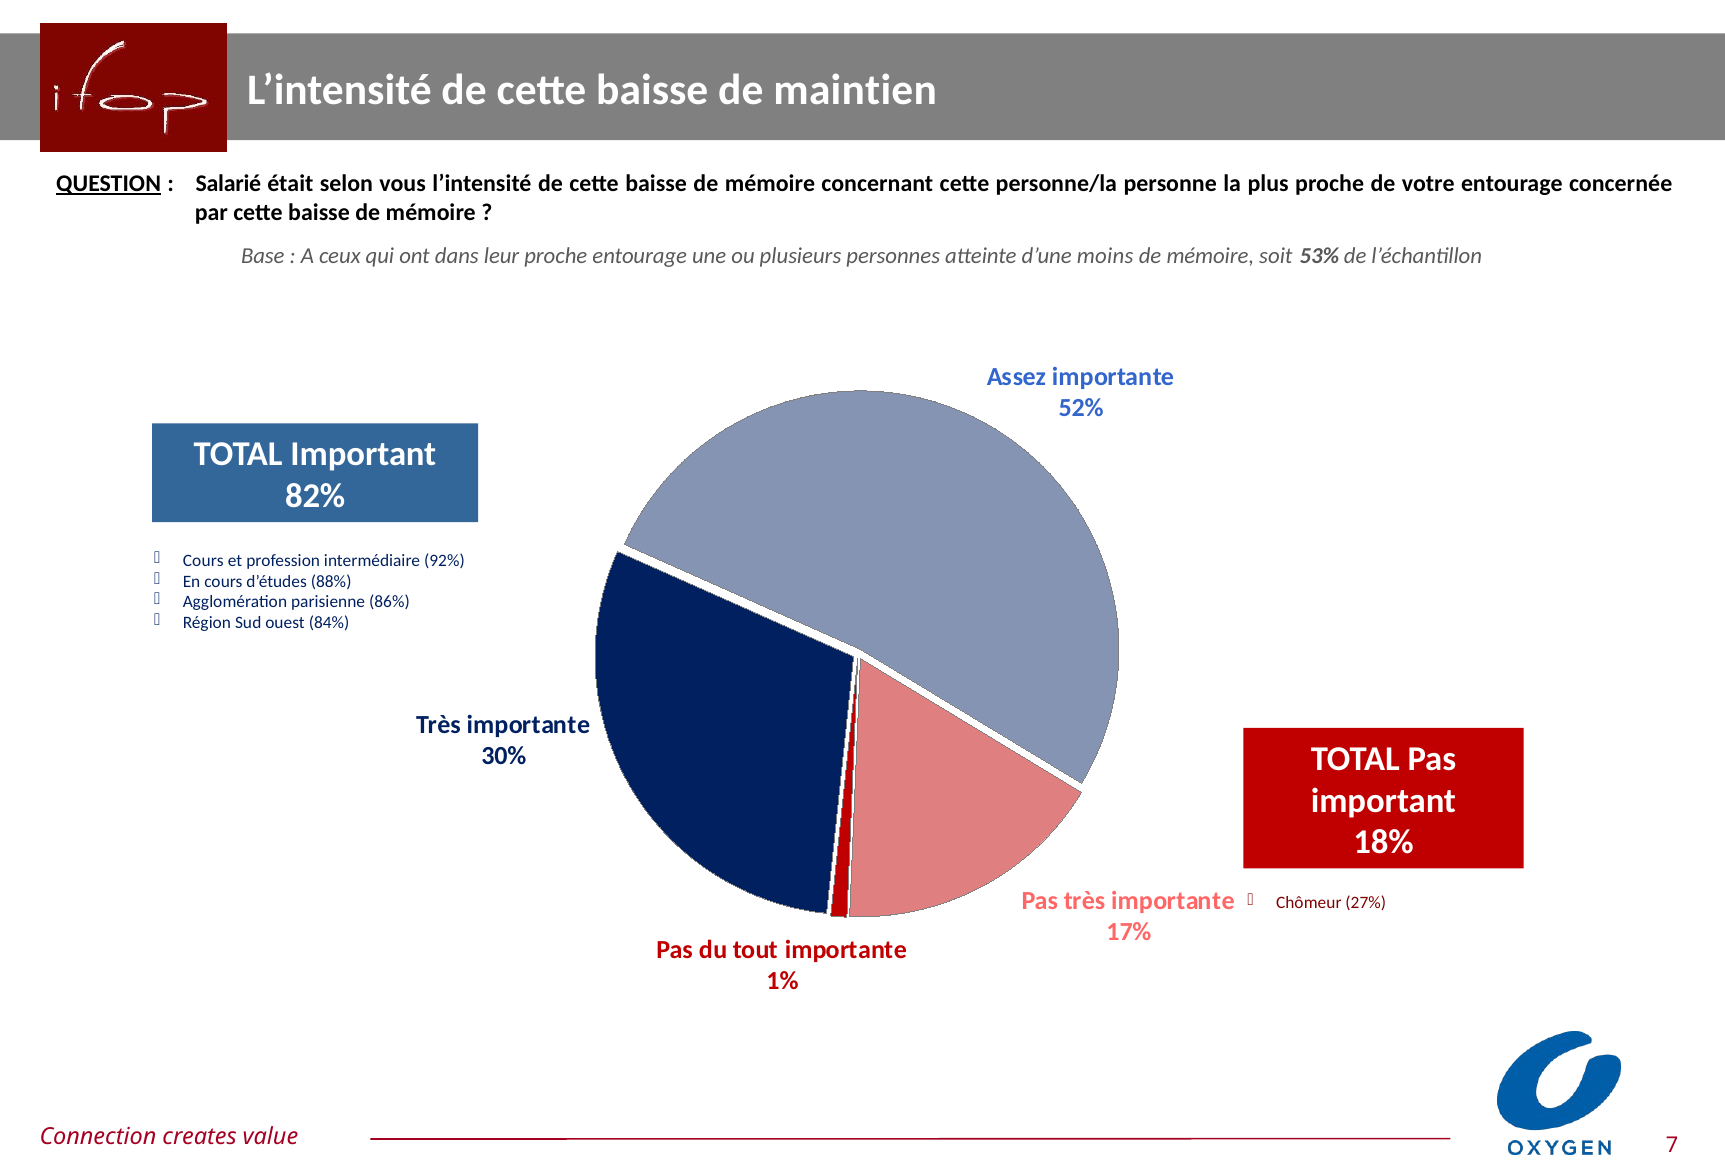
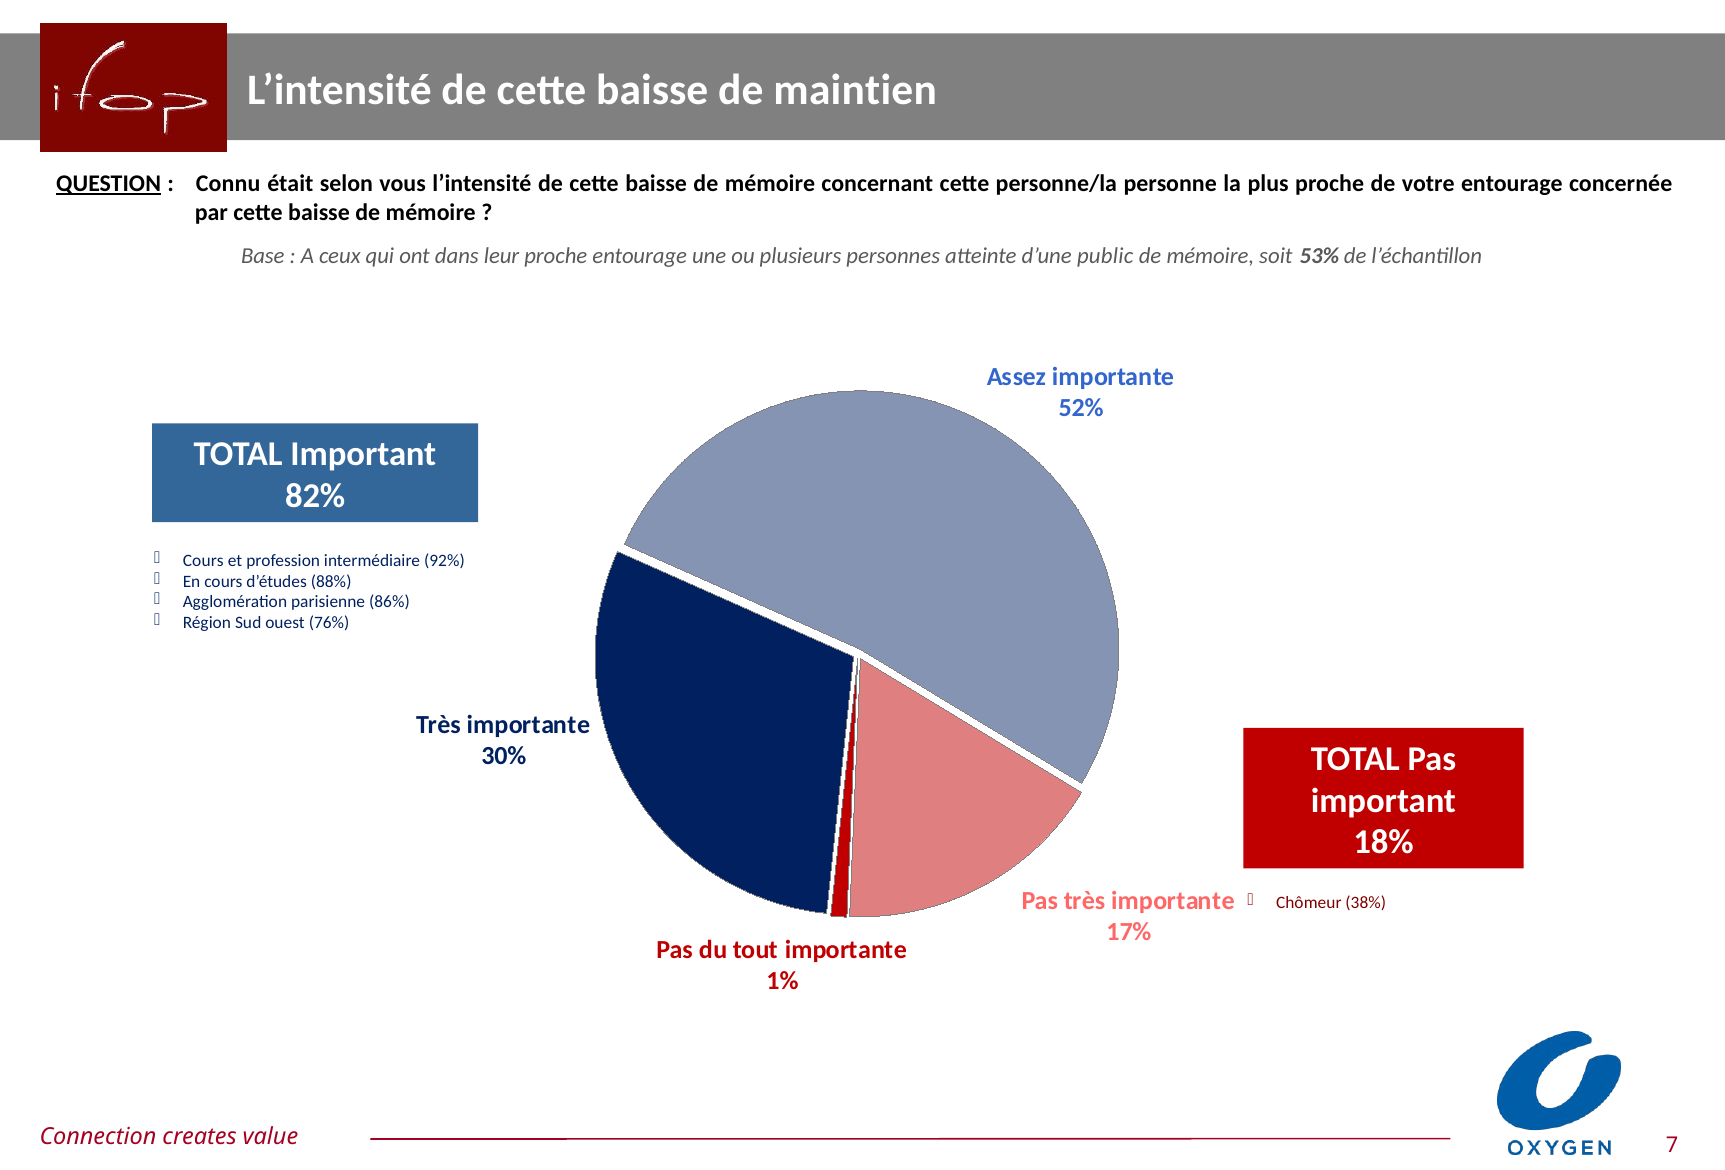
Salarié: Salarié -> Connu
moins: moins -> public
84%: 84% -> 76%
27%: 27% -> 38%
